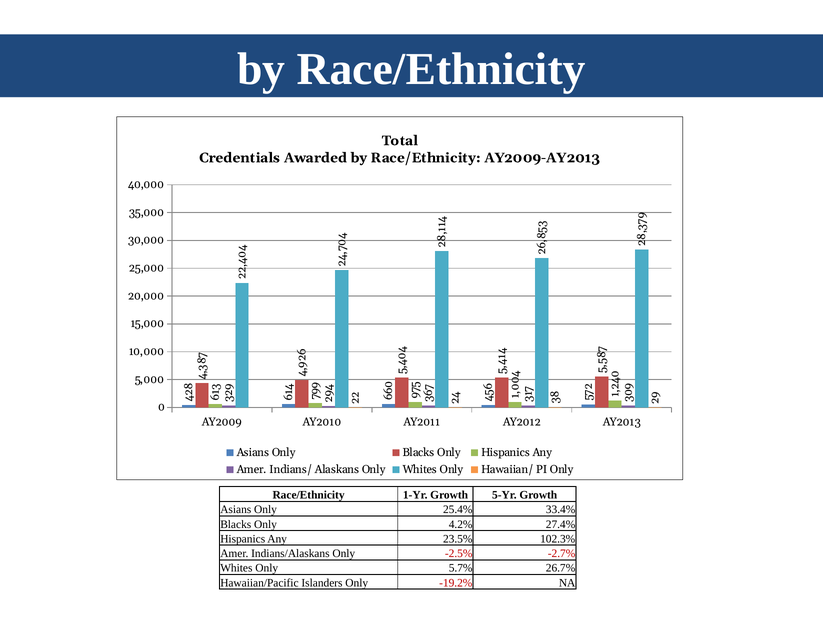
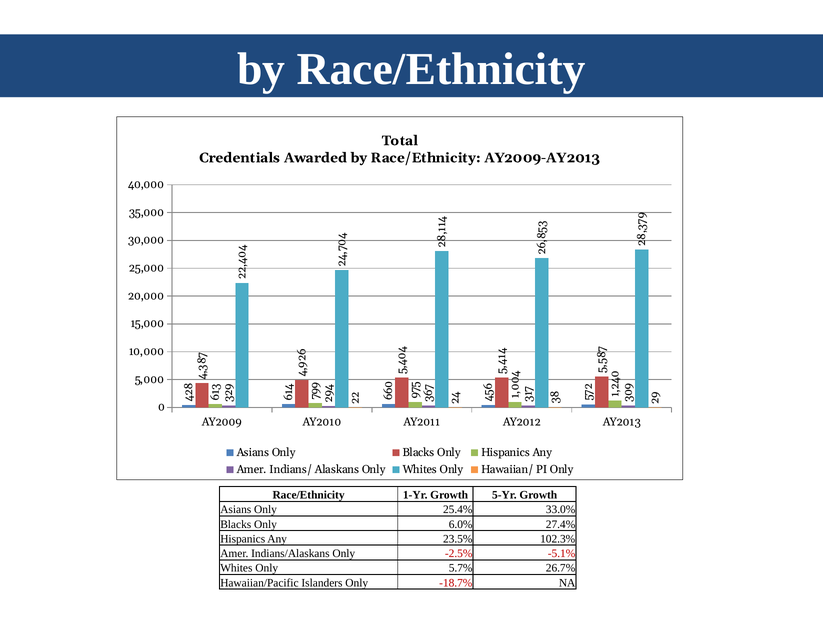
33.4%: 33.4% -> 33.0%
4.2%: 4.2% -> 6.0%
-2.7%: -2.7% -> -5.1%
-19.2%: -19.2% -> -18.7%
